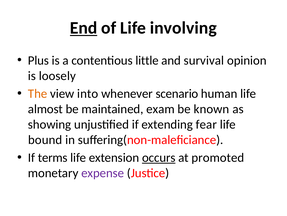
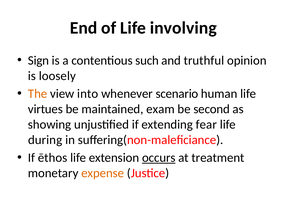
End underline: present -> none
Plus: Plus -> Sign
little: little -> such
survival: survival -> truthful
almost: almost -> virtues
known: known -> second
bound: bound -> during
terms: terms -> ēthos
promoted: promoted -> treatment
expense colour: purple -> orange
